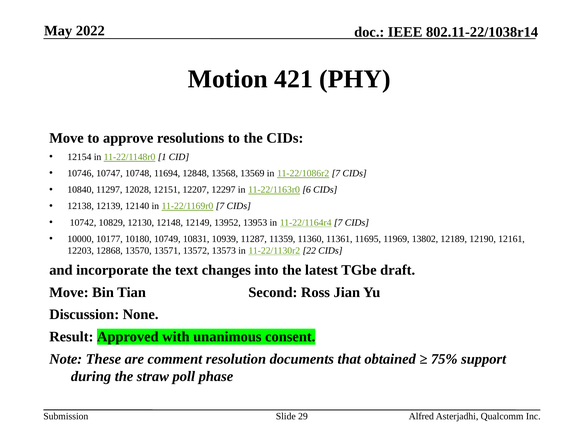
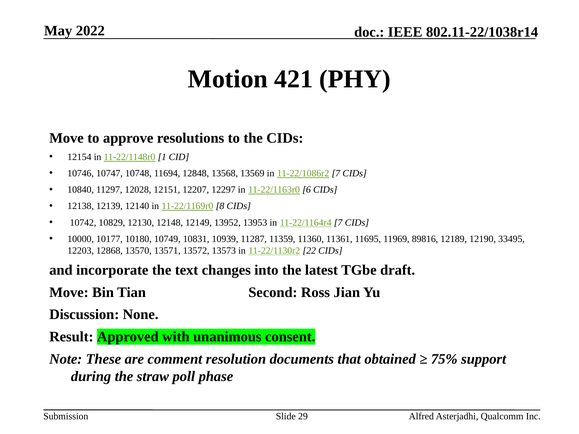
11-22/1169r0 7: 7 -> 8
13802: 13802 -> 89816
12161: 12161 -> 33495
